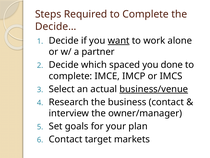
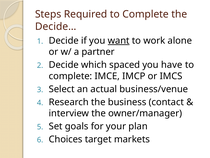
done: done -> have
business/venue underline: present -> none
Contact at (66, 139): Contact -> Choices
